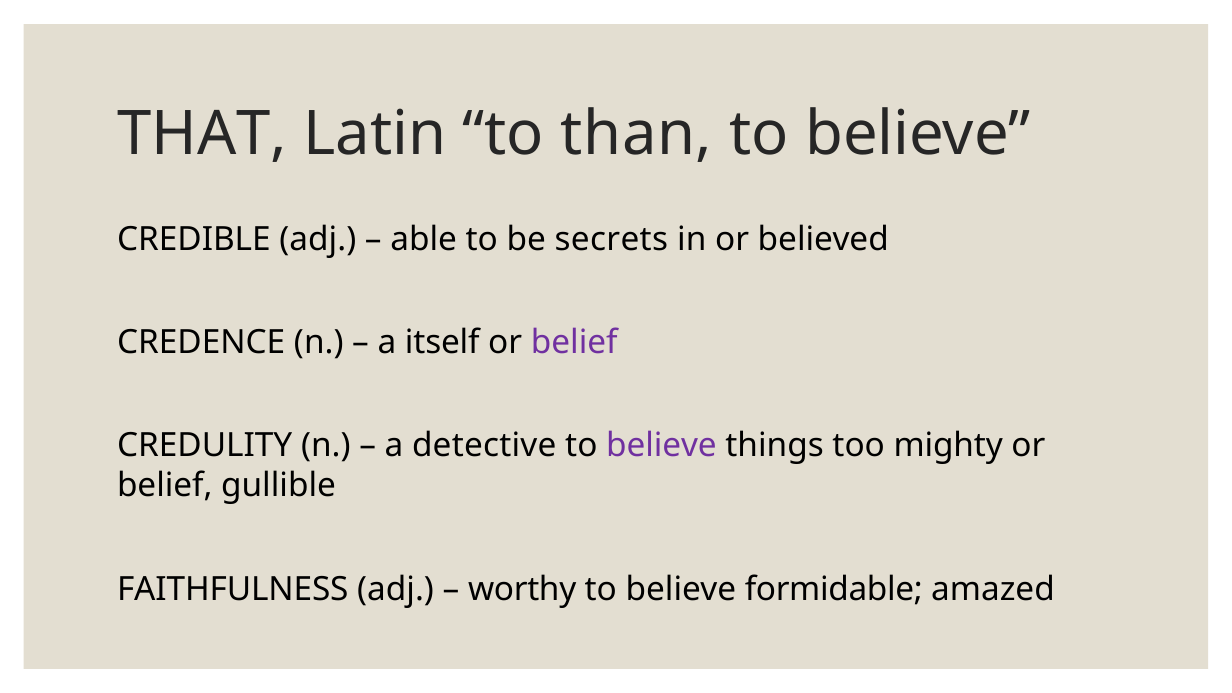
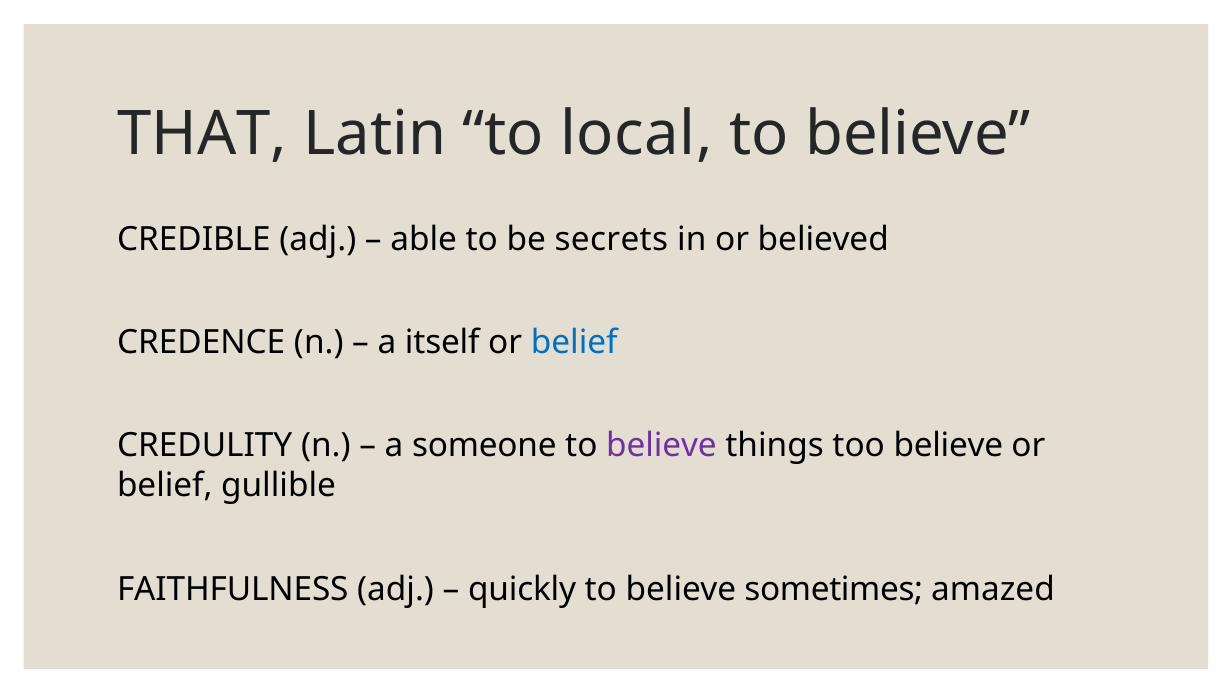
than: than -> local
belief at (574, 343) colour: purple -> blue
detective: detective -> someone
too mighty: mighty -> believe
worthy: worthy -> quickly
formidable: formidable -> sometimes
